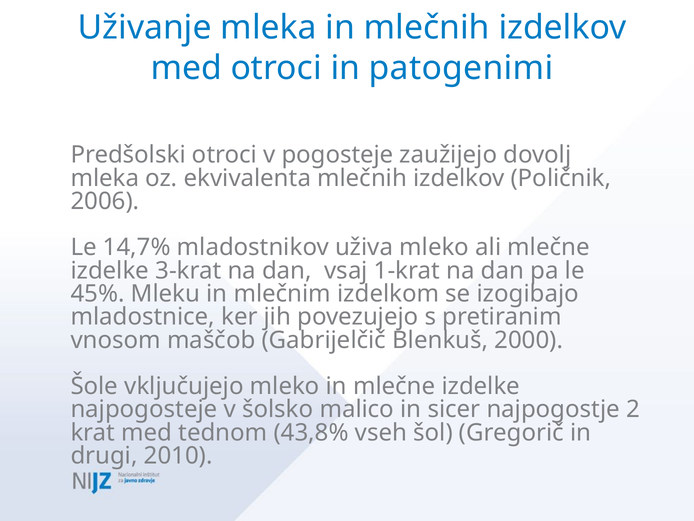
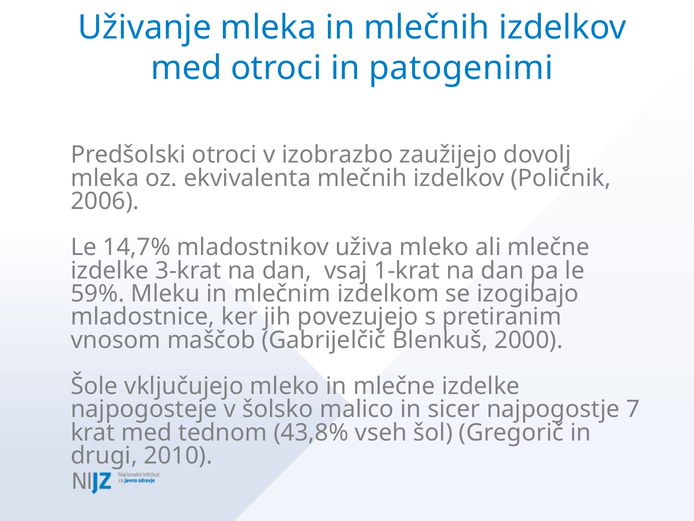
pogosteje: pogosteje -> izobrazbo
45%: 45% -> 59%
2: 2 -> 7
